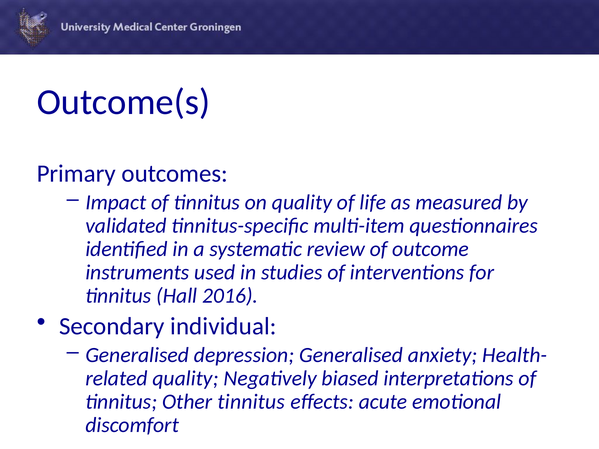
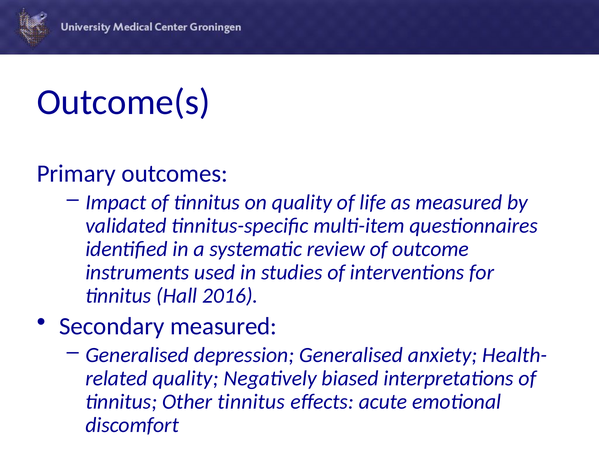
Secondary individual: individual -> measured
